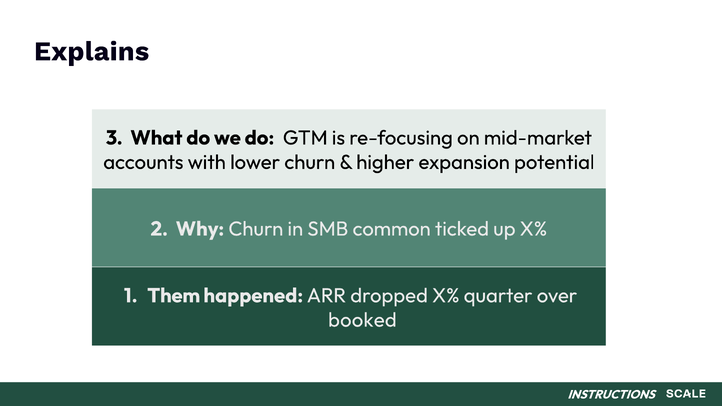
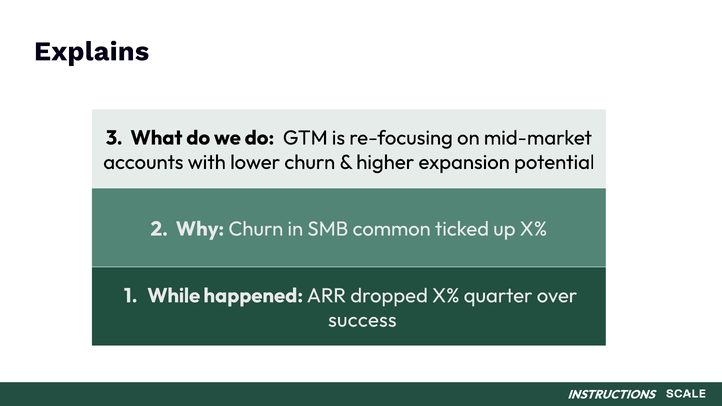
Them: Them -> While
booked: booked -> success
